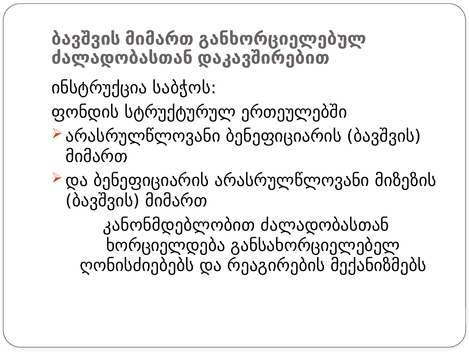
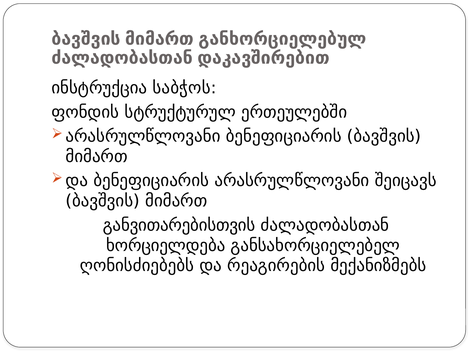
მიზეზის: მიზეზის -> შეიცავს
კანონმდებლობით: კანონმდებლობით -> განვითარებისთვის
